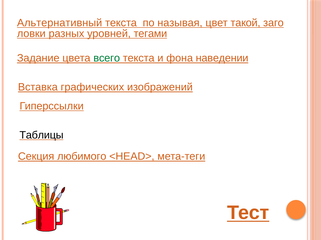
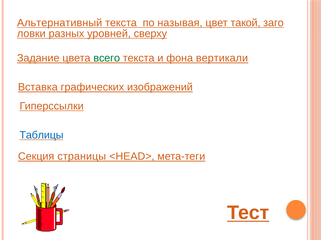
тегами: тегами -> сверху
наведении: наведении -> вертикали
Таблицы colour: black -> blue
любимого: любимого -> страницы
